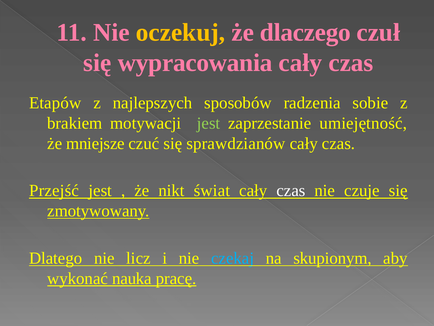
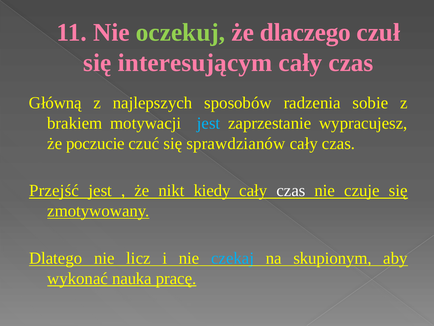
oczekuj colour: yellow -> light green
wypracowania: wypracowania -> interesującym
Etapów: Etapów -> Główną
jest at (209, 123) colour: light green -> light blue
umiejętność: umiejętność -> wypracujesz
mniejsze: mniejsze -> poczucie
świat: świat -> kiedy
